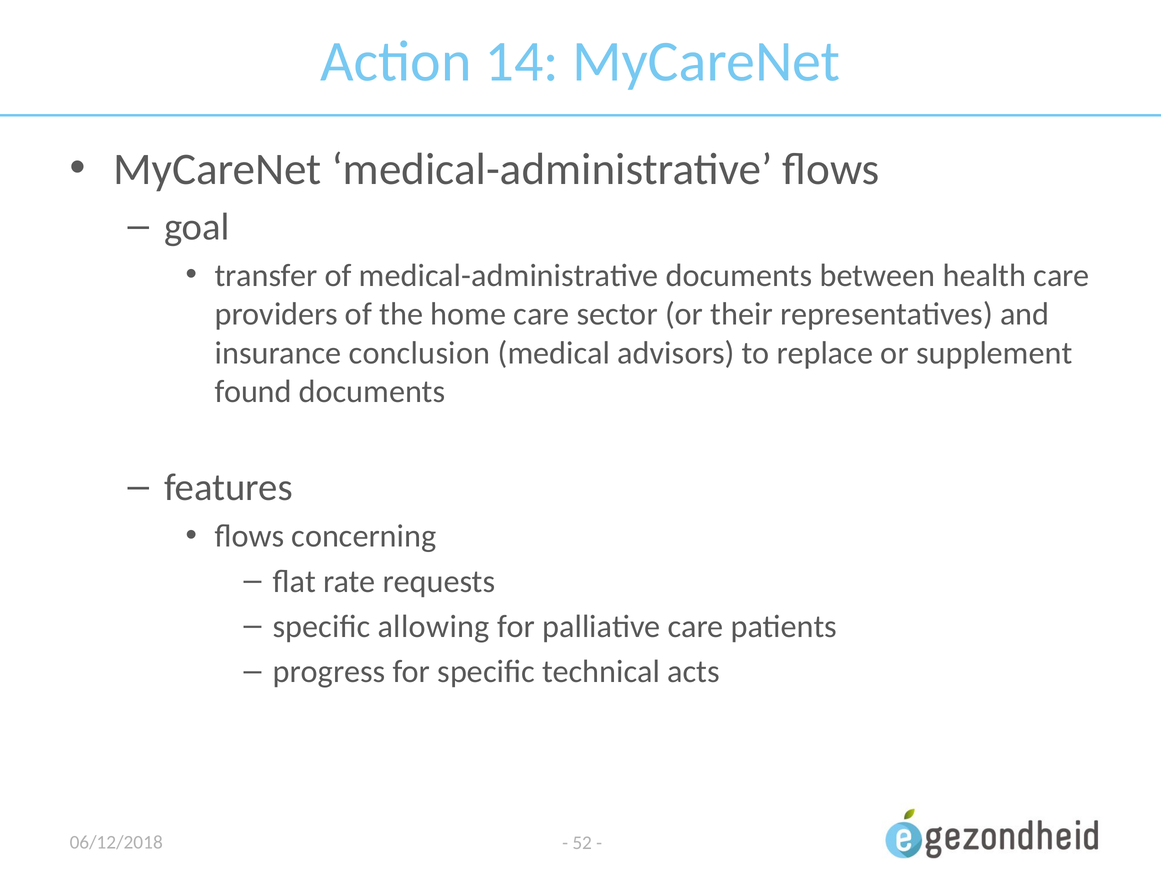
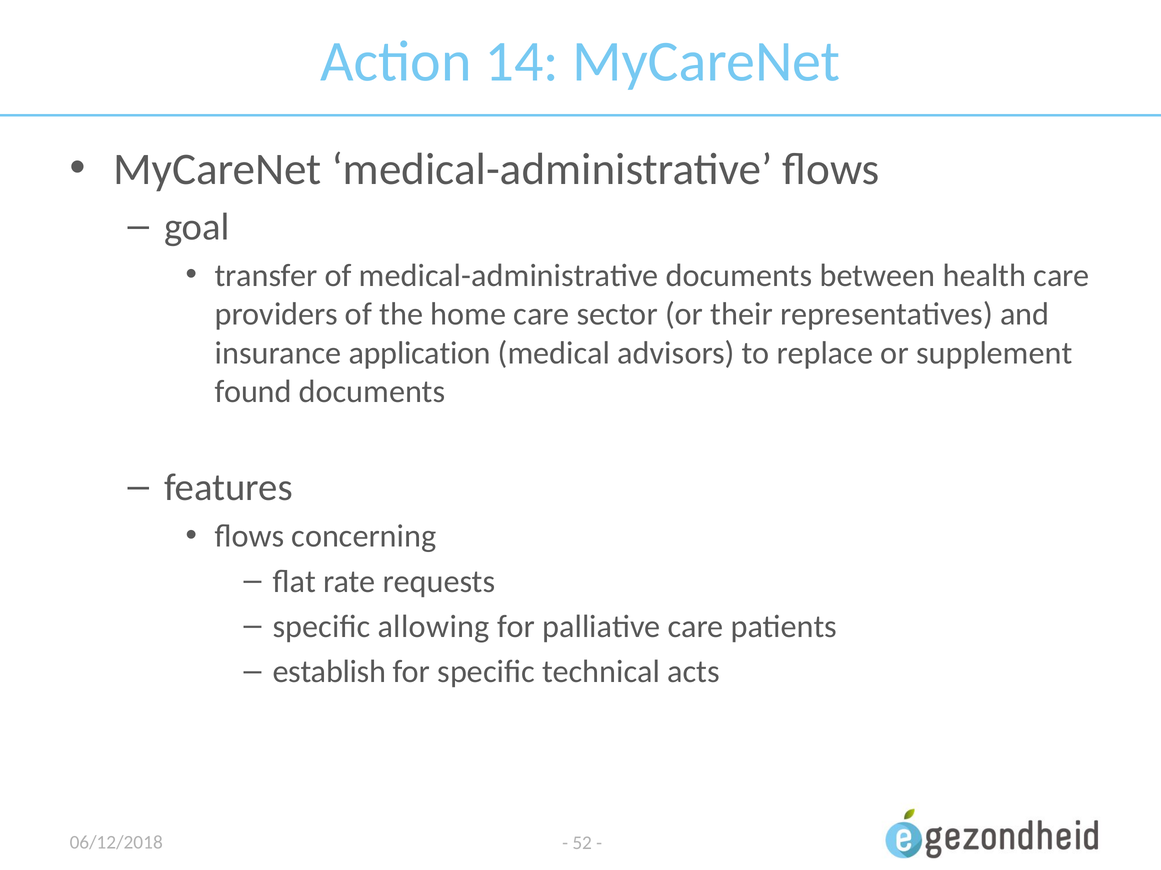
conclusion: conclusion -> application
progress: progress -> establish
